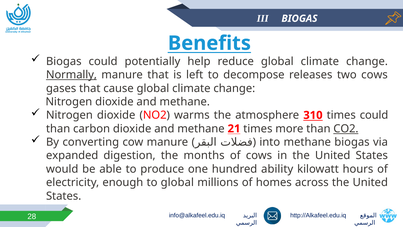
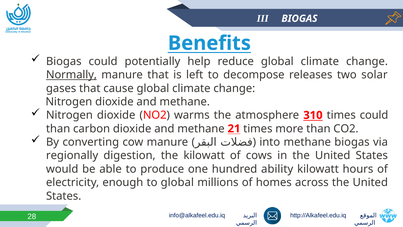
two cows: cows -> solar
CO2 underline: present -> none
expanded: expanded -> regionally
the months: months -> kilowatt
